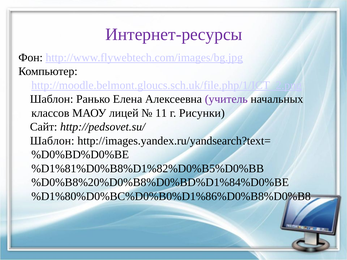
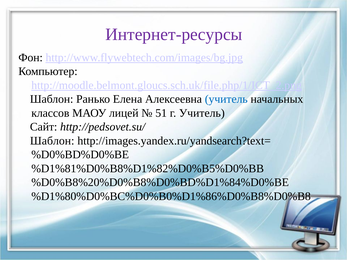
учитель at (226, 99) colour: purple -> blue
11: 11 -> 51
г Рисунки: Рисунки -> Учитель
